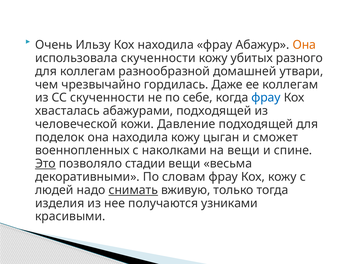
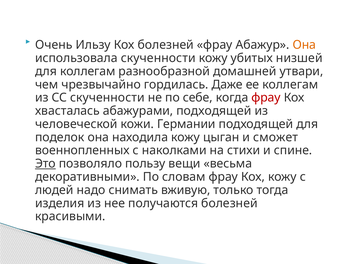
Кох находила: находила -> болезней
разного: разного -> низшей
фрау at (266, 97) colour: blue -> red
Давление: Давление -> Германии
на вещи: вещи -> стихи
стадии: стадии -> пользу
снимать underline: present -> none
получаются узниками: узниками -> болезней
